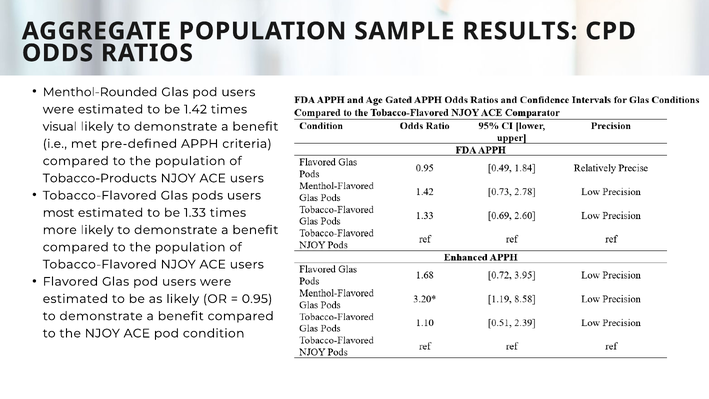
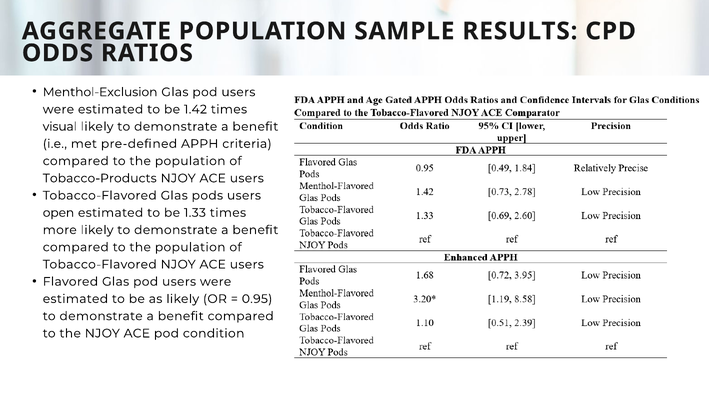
Menthol-Rounded: Menthol-Rounded -> Menthol-Exclusion
most: most -> open
